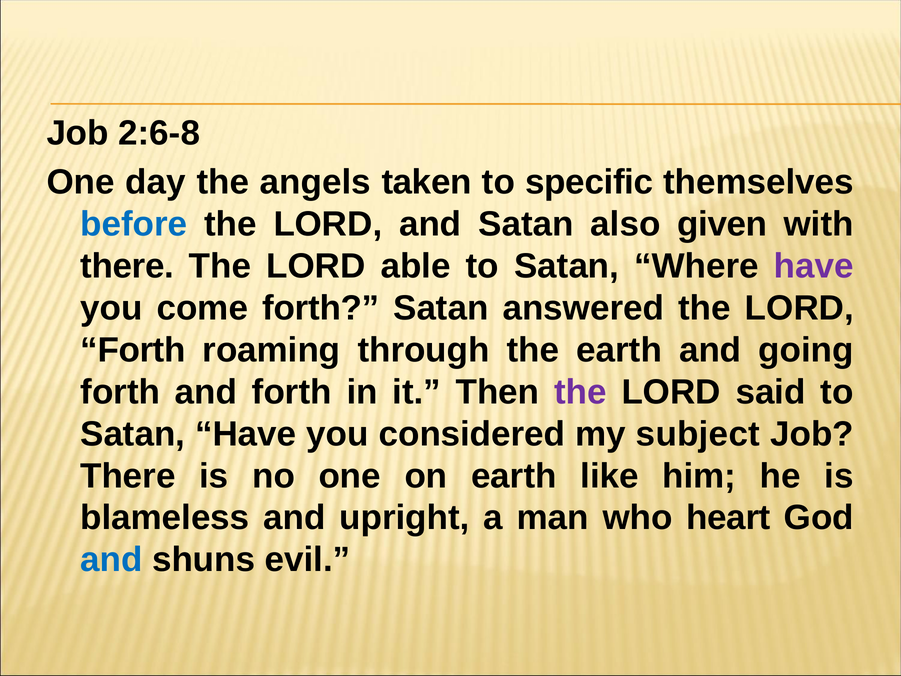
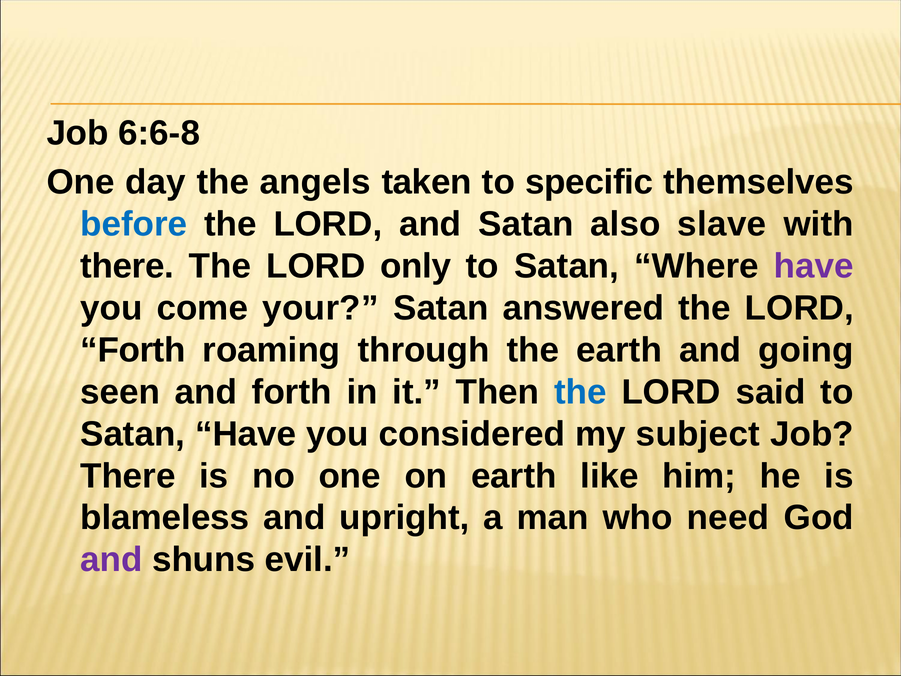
2:6-8: 2:6-8 -> 6:6-8
given: given -> slave
able: able -> only
come forth: forth -> your
forth at (120, 392): forth -> seen
the at (580, 392) colour: purple -> blue
heart: heart -> need
and at (111, 560) colour: blue -> purple
